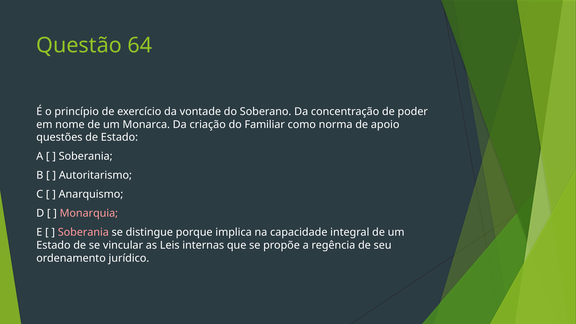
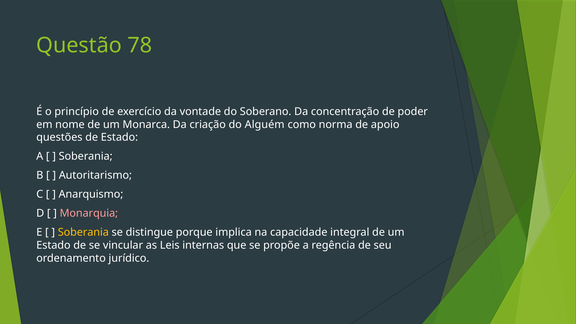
64: 64 -> 78
Familiar: Familiar -> Alguém
Soberania at (83, 232) colour: pink -> yellow
